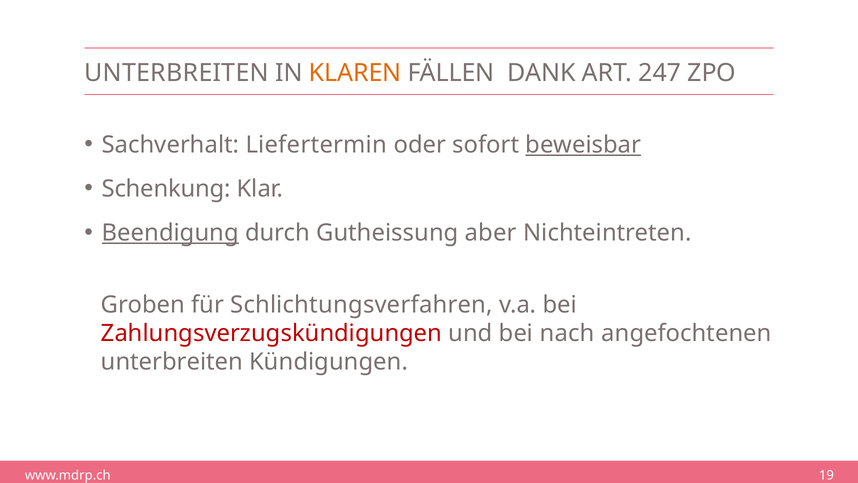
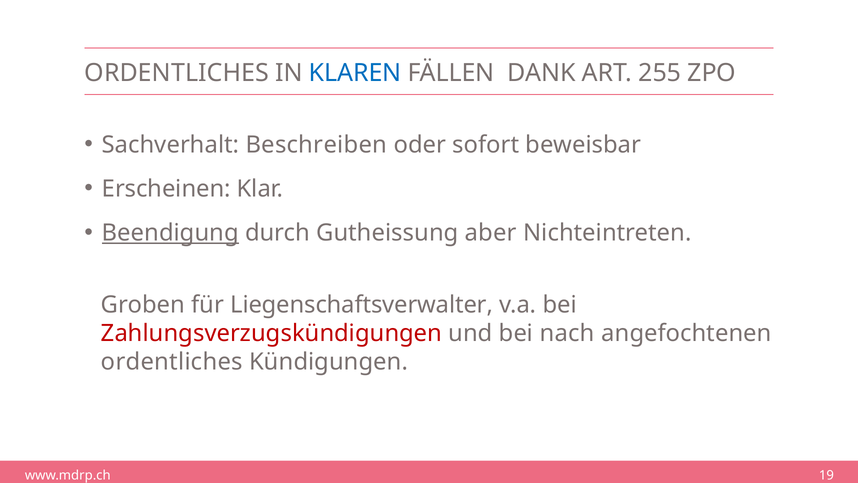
UNTERBREITEN at (177, 73): UNTERBREITEN -> ORDENTLICHES
KLAREN colour: orange -> blue
247: 247 -> 255
Liefertermin: Liefertermin -> Beschreiben
beweisbar underline: present -> none
Schenkung: Schenkung -> Erscheinen
Schlichtungsverfahren: Schlichtungsverfahren -> Liegenschaftsverwalter
unterbreiten at (172, 362): unterbreiten -> ordentliches
